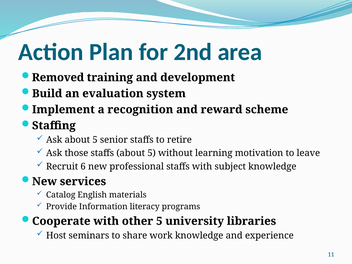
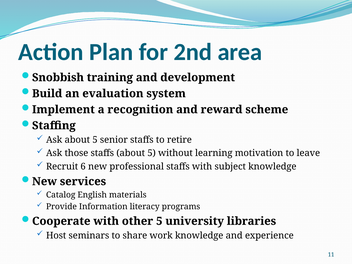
Removed: Removed -> Snobbish
